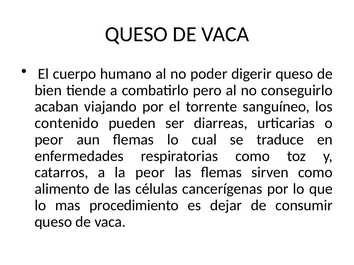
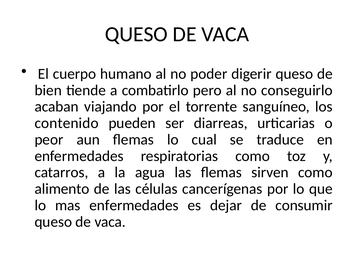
la peor: peor -> agua
mas procedimiento: procedimiento -> enfermedades
